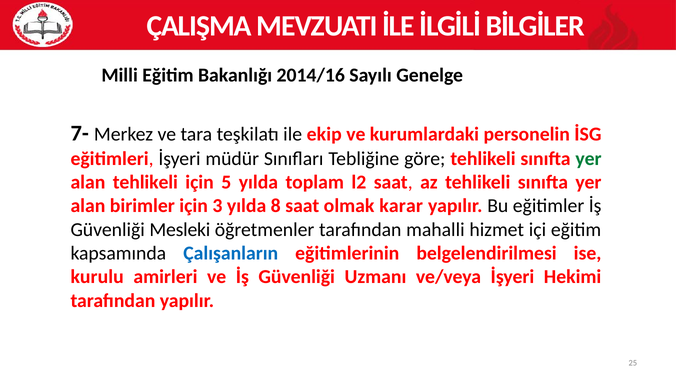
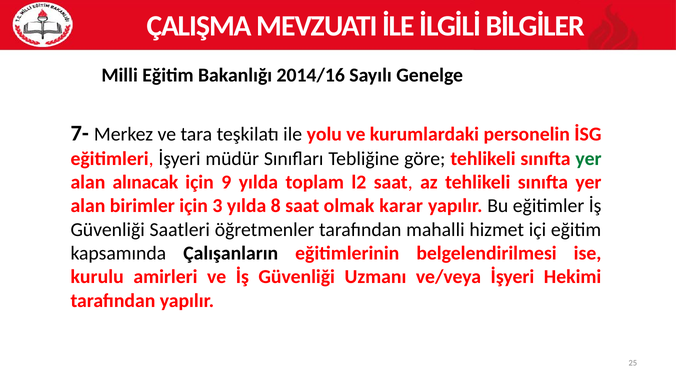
ekip: ekip -> yolu
alan tehlikeli: tehlikeli -> alınacak
5: 5 -> 9
Mesleki: Mesleki -> Saatleri
Çalışanların colour: blue -> black
